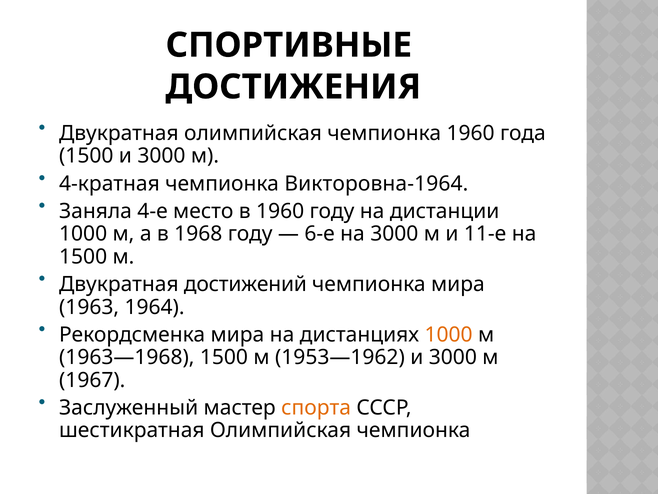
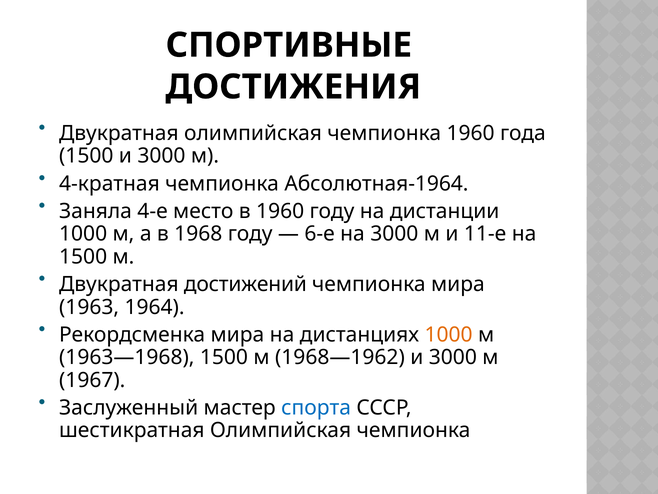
Викторовна-1964: Викторовна-1964 -> Абсолютная-1964
1953—1962: 1953—1962 -> 1968—1962
спорта colour: orange -> blue
